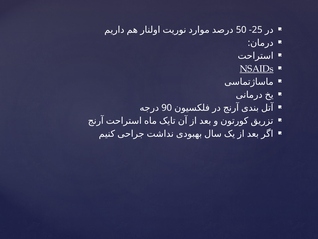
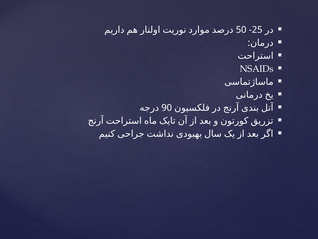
NSAIDs underline: present -> none
